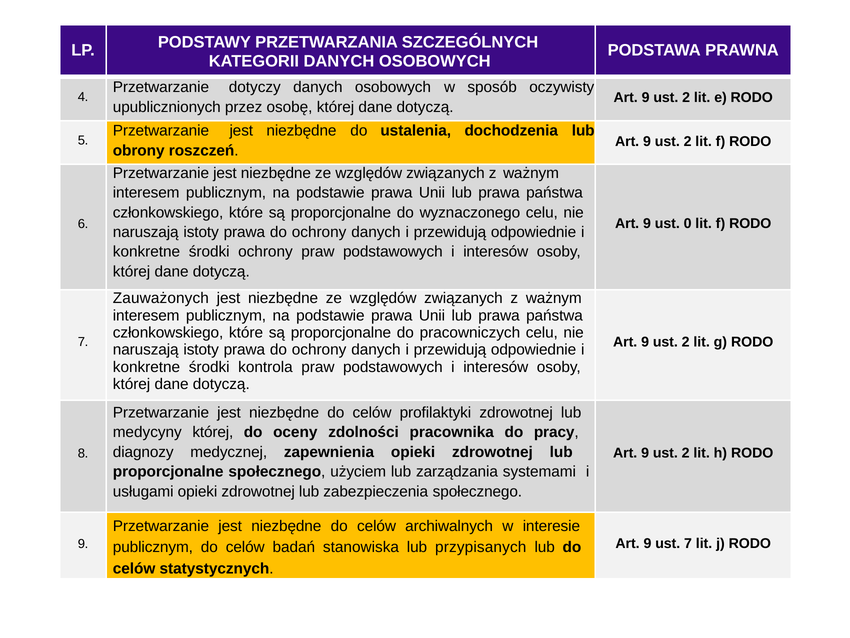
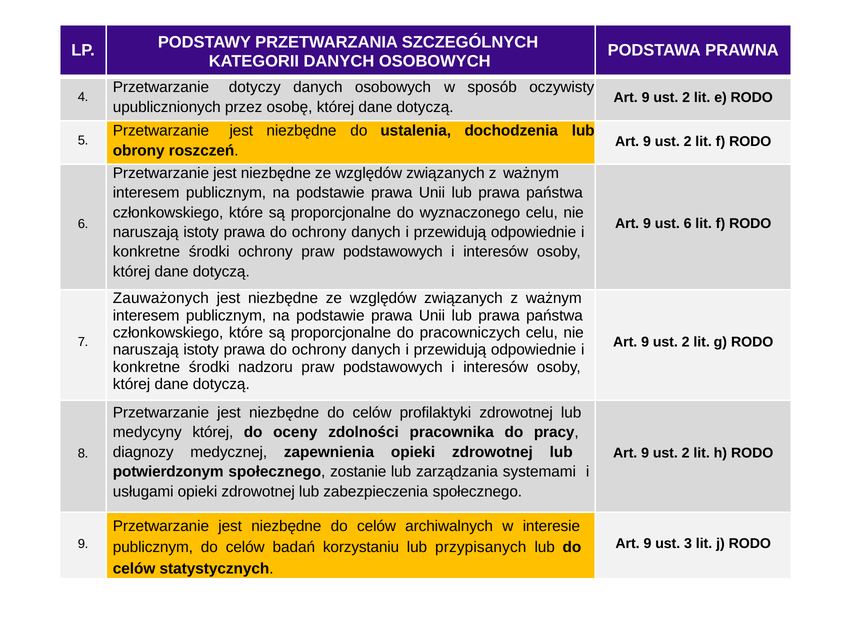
ust 0: 0 -> 6
kontrola: kontrola -> nadzoru
proporcjonalne at (168, 471): proporcjonalne -> potwierdzonym
użyciem: użyciem -> zostanie
ust 7: 7 -> 3
stanowiska: stanowiska -> korzystaniu
